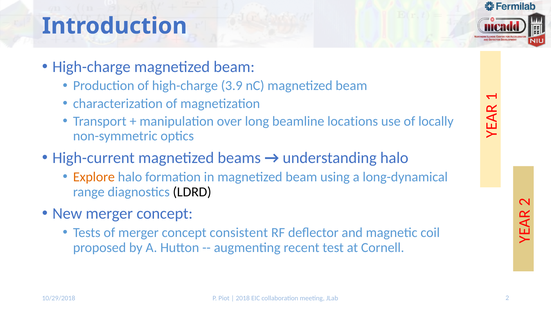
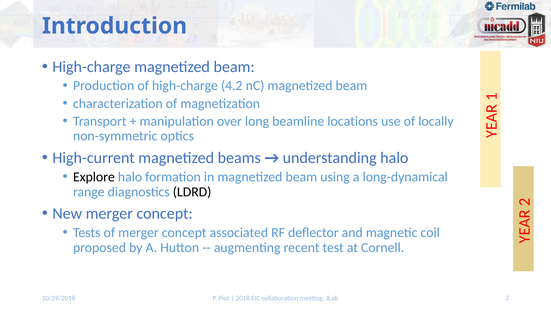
3.9: 3.9 -> 4.2
Explore colour: orange -> black
consistent: consistent -> associated
